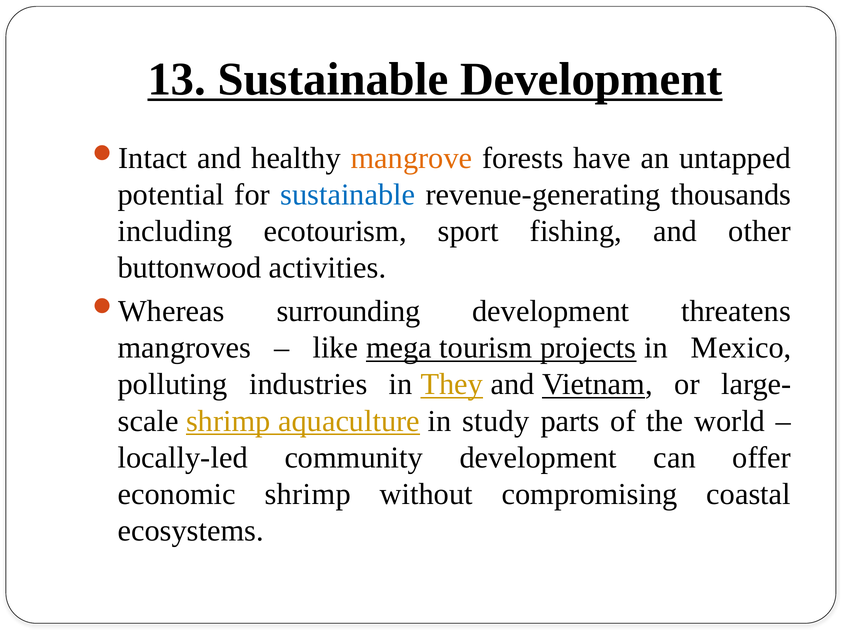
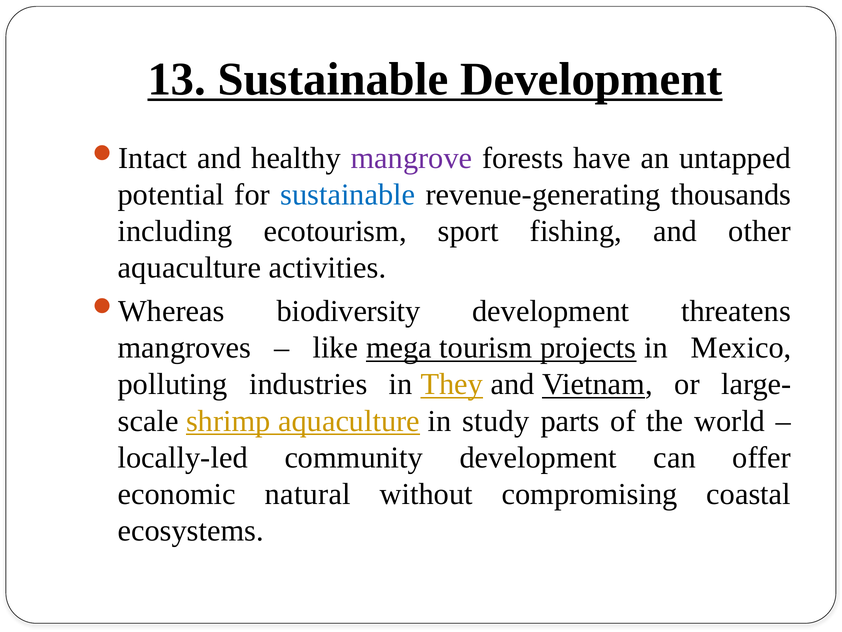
mangrove colour: orange -> purple
buttonwood at (190, 268): buttonwood -> aquaculture
surrounding: surrounding -> biodiversity
economic shrimp: shrimp -> natural
